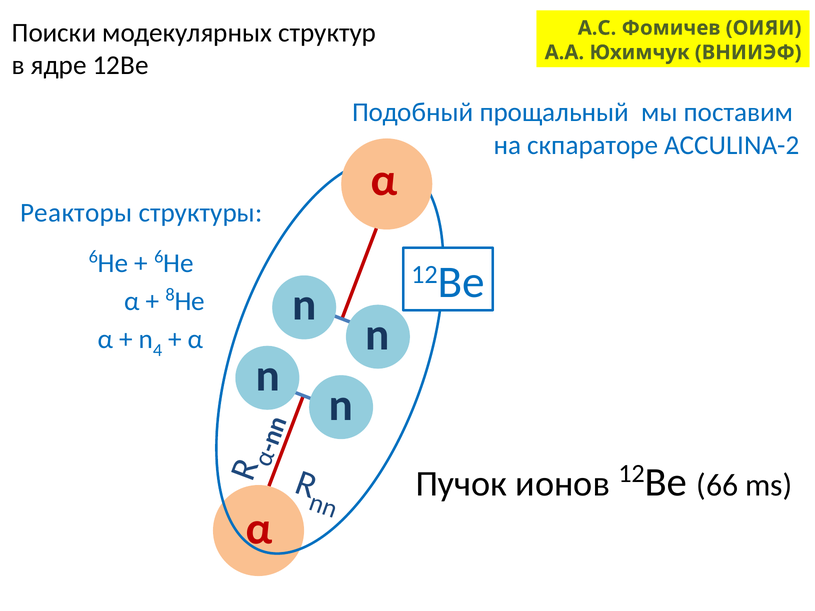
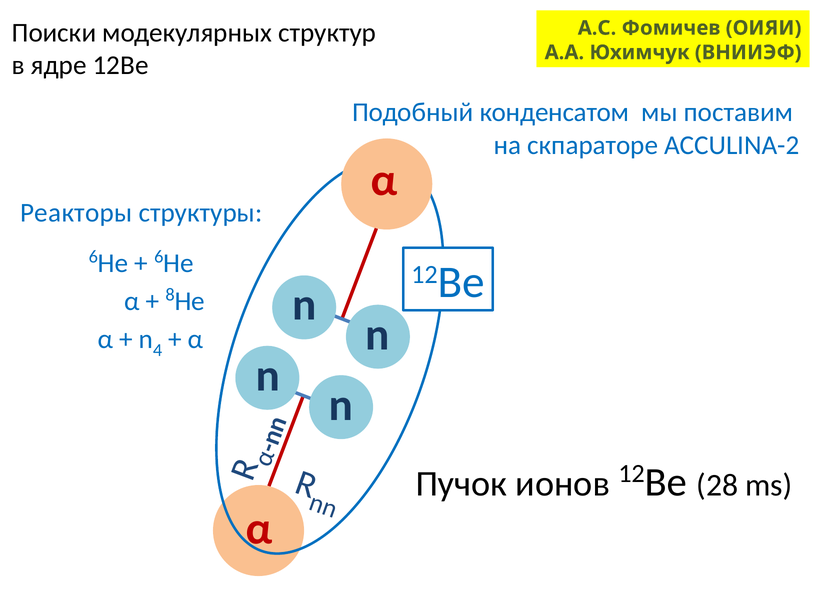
прощальный: прощальный -> конденсатом
66: 66 -> 28
